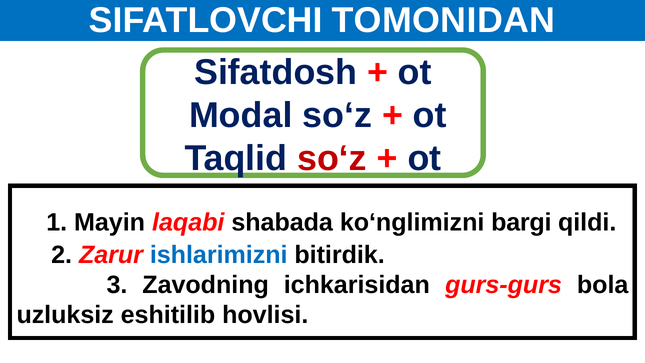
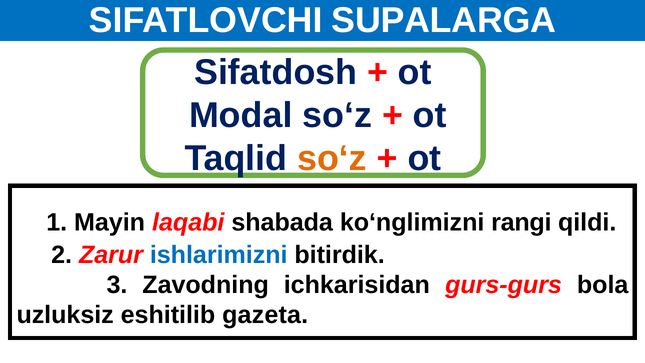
TOMONIDAN: TOMONIDAN -> SUPALARGA
so‘z at (332, 158) colour: red -> orange
bargi: bargi -> rangi
hovlisi: hovlisi -> gazeta
